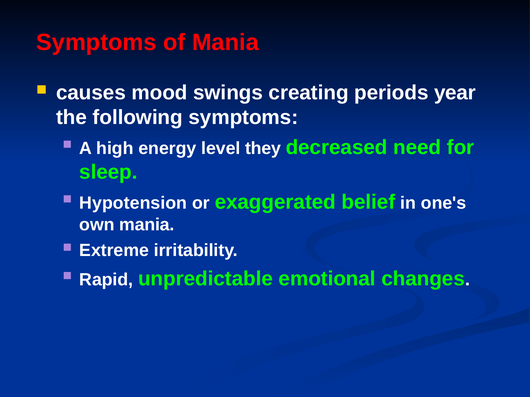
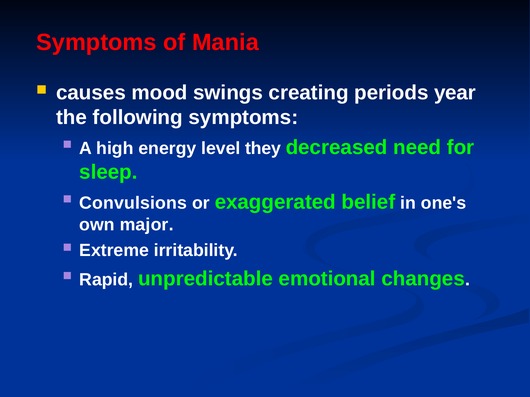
Hypotension: Hypotension -> Convulsions
own mania: mania -> major
